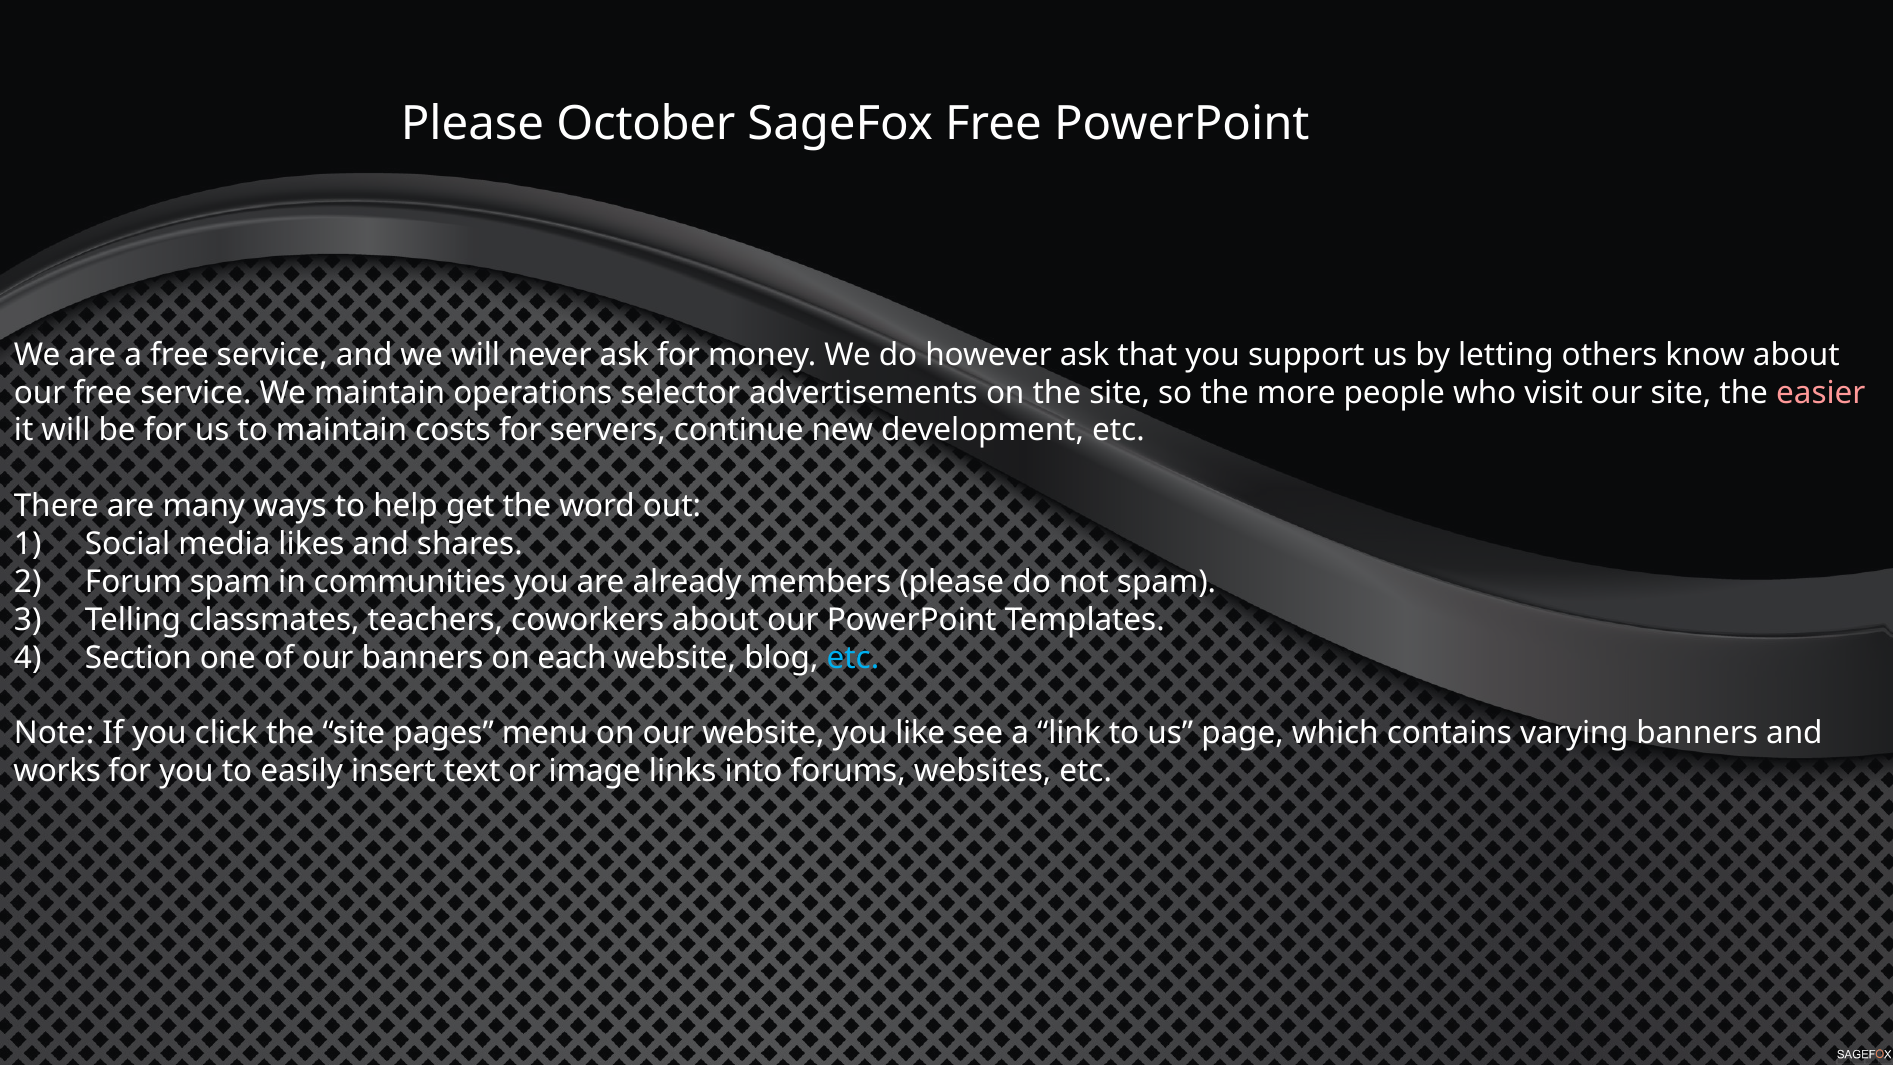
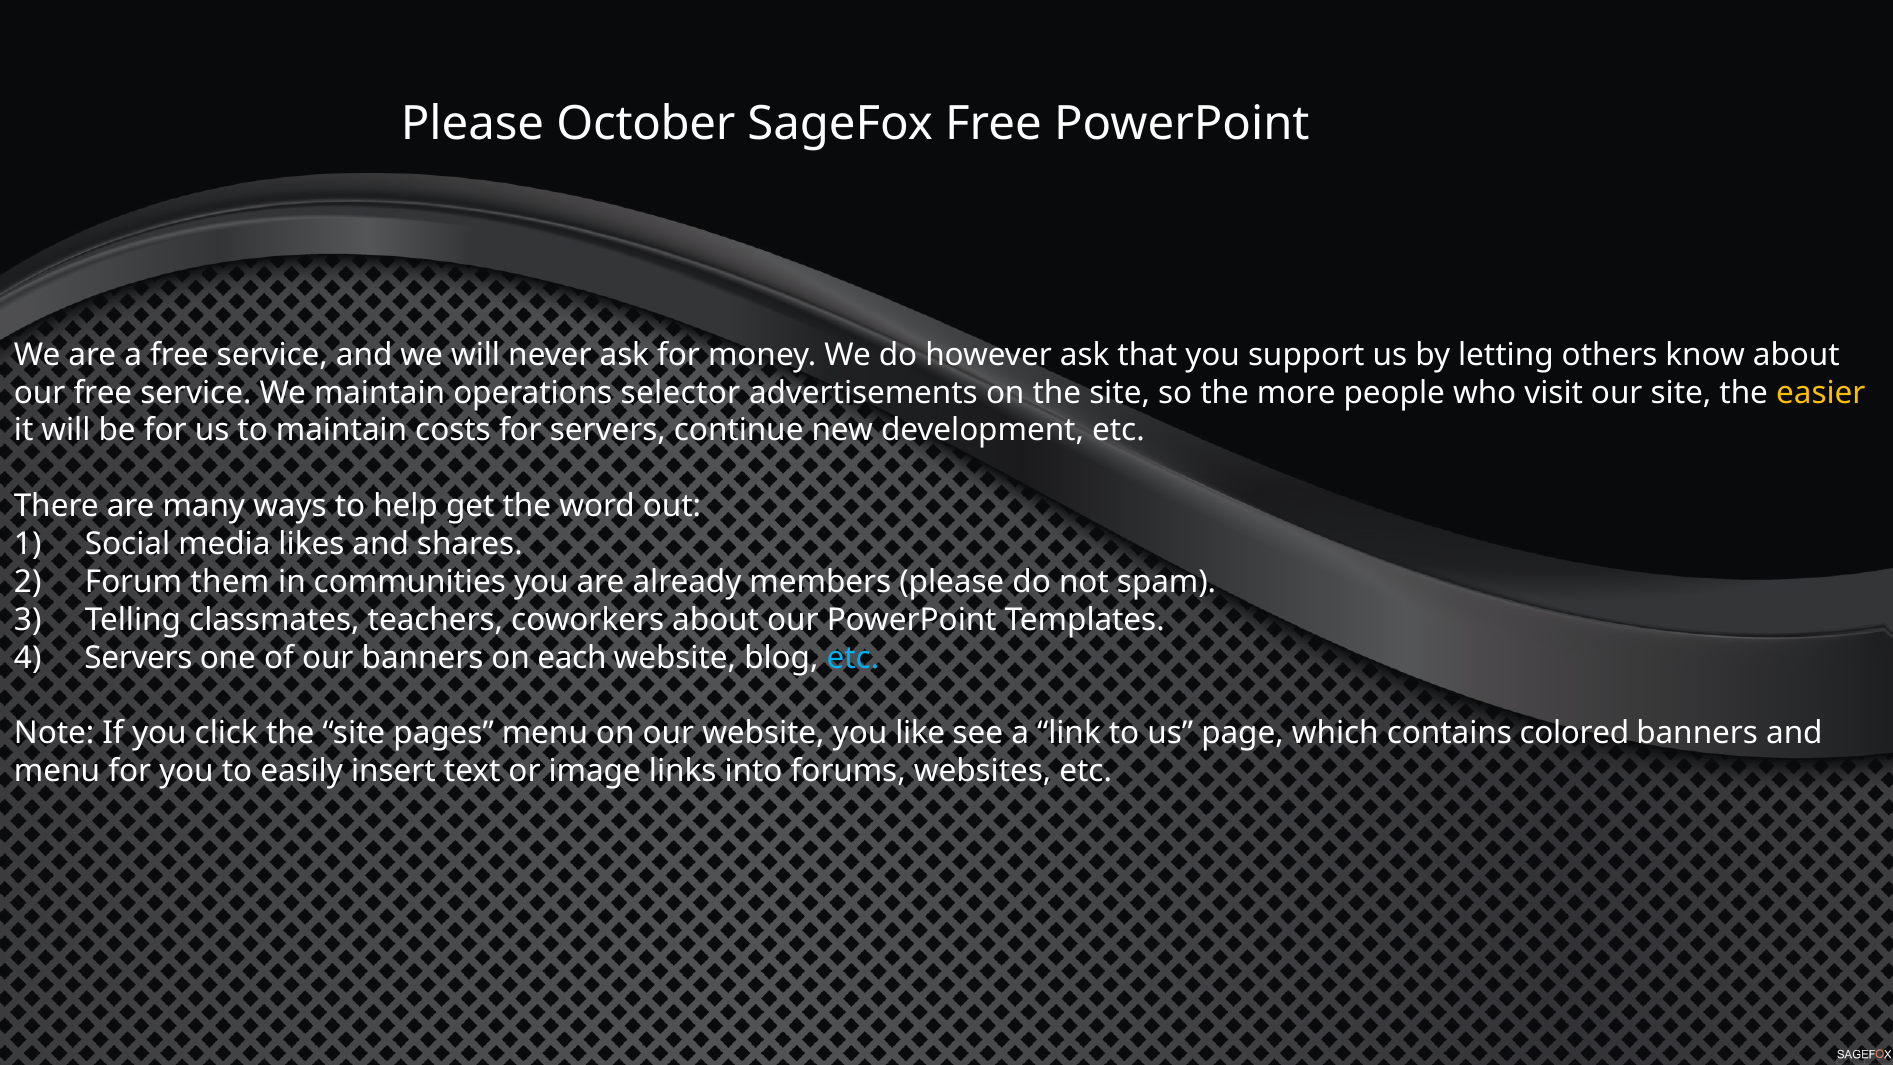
easier colour: pink -> yellow
Forum spam: spam -> them
Section at (138, 658): Section -> Servers
varying: varying -> colored
works at (57, 771): works -> menu
